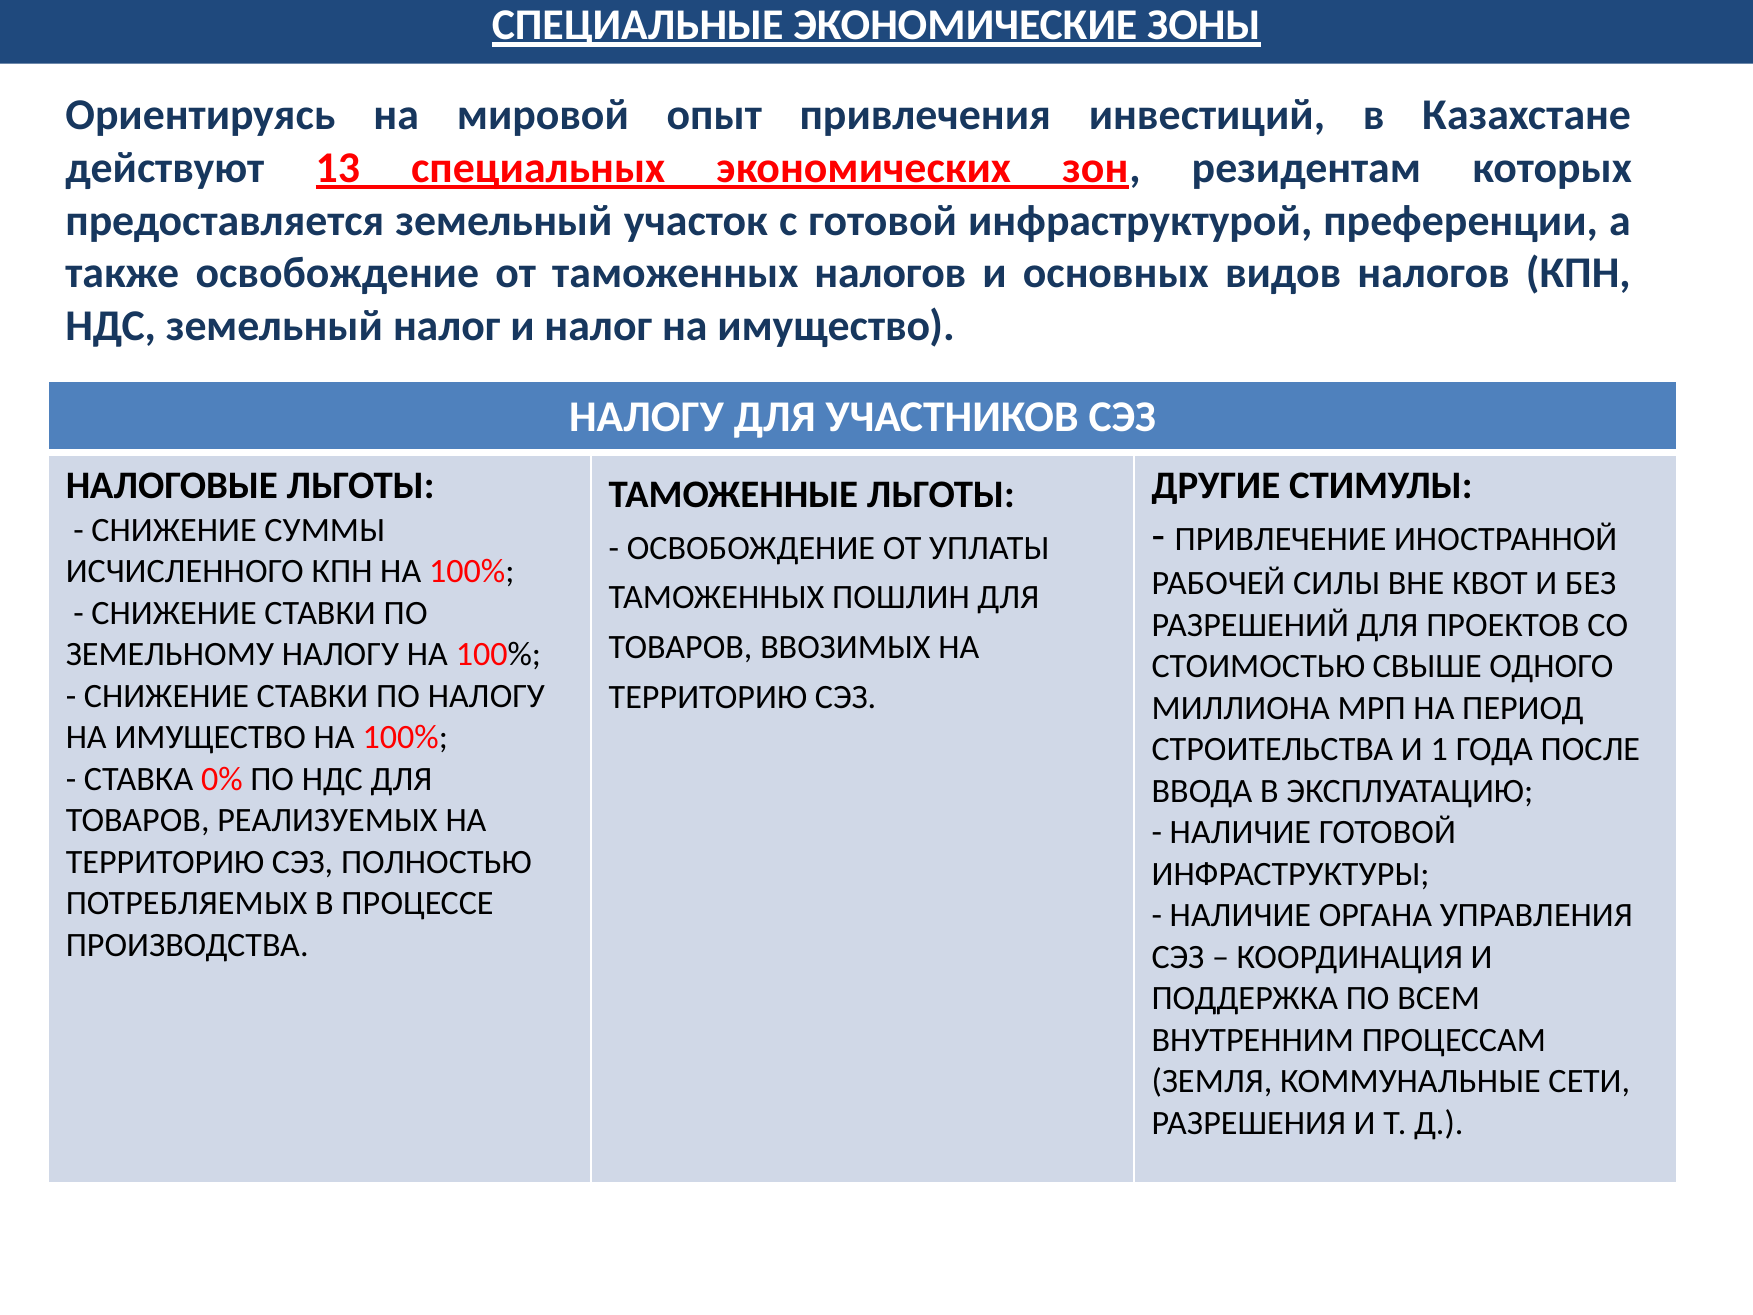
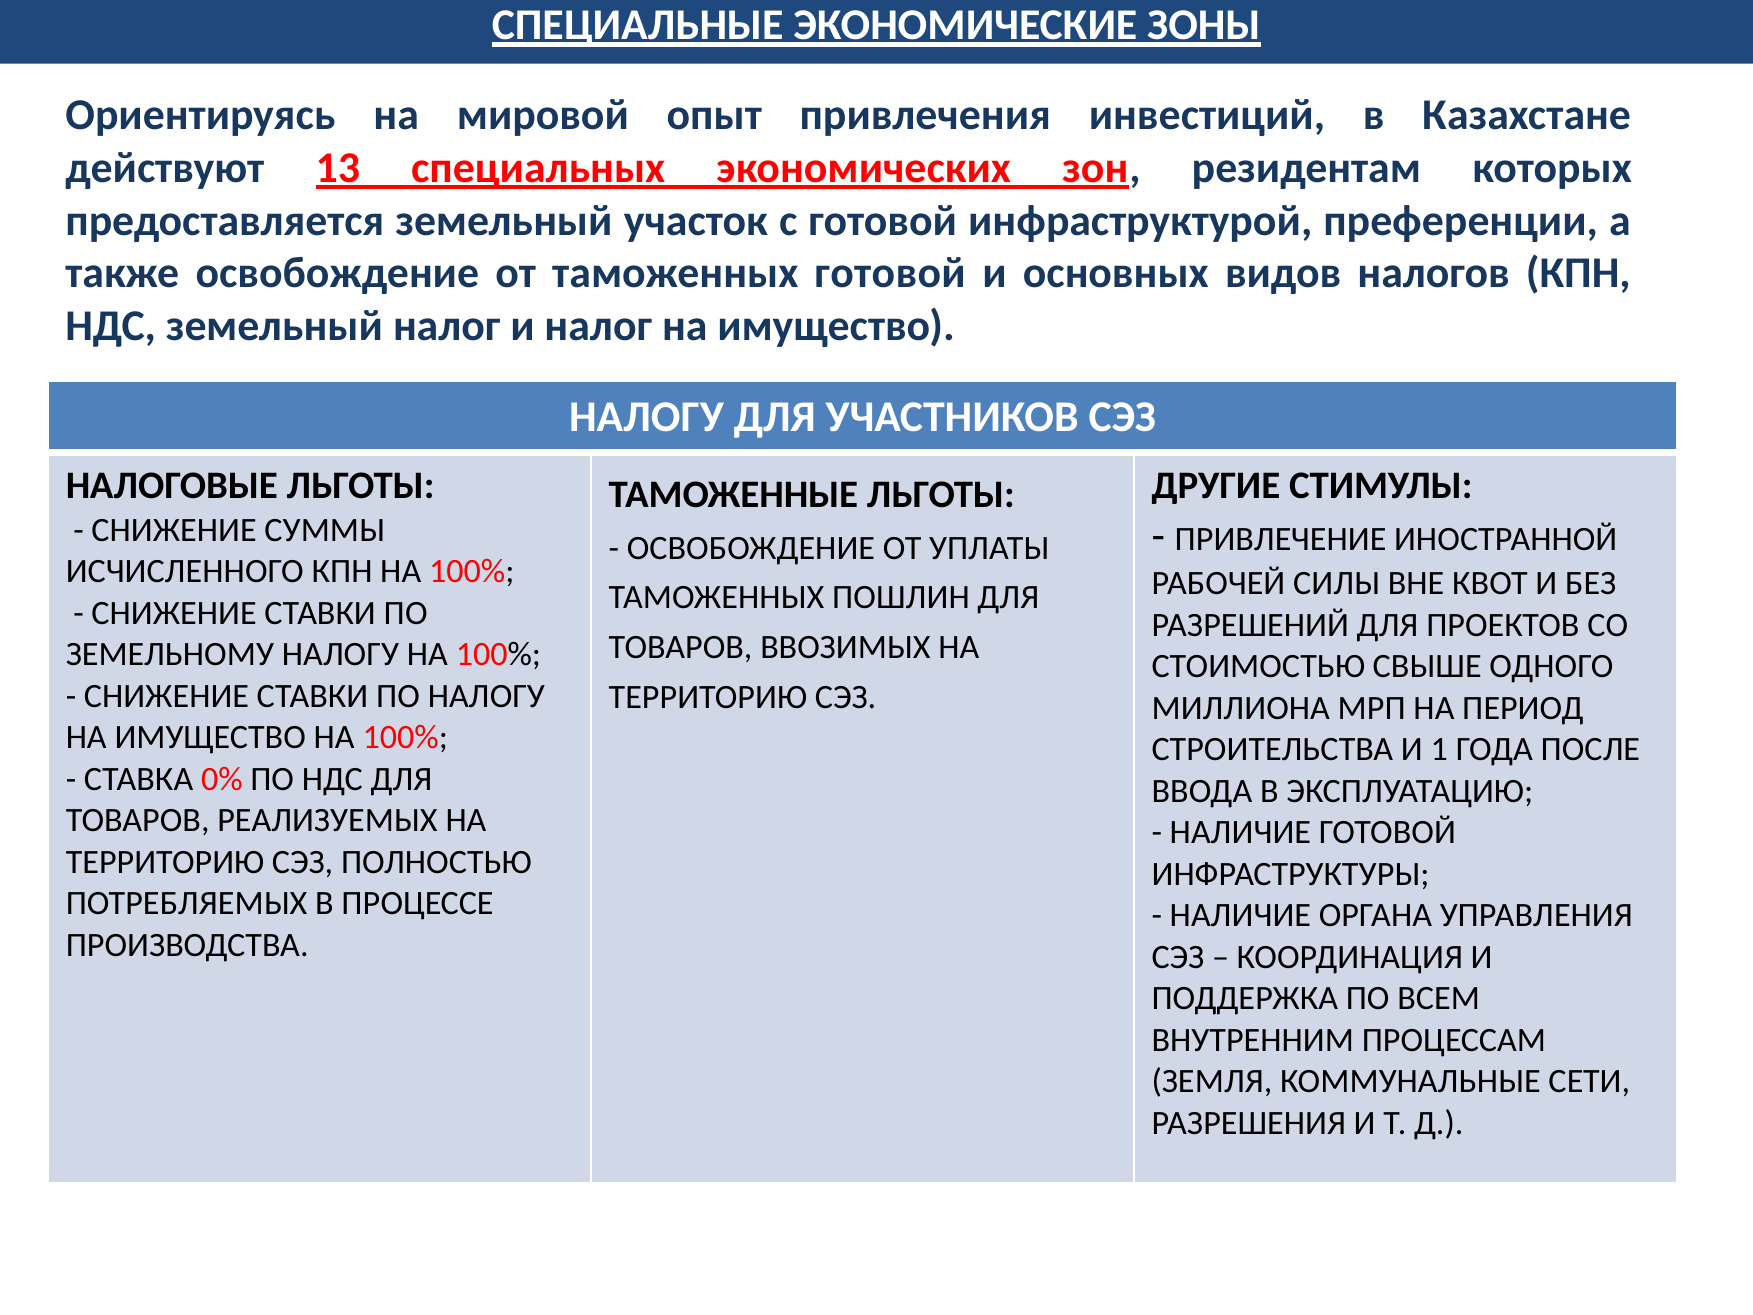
таможенных налогов: налогов -> готовой
